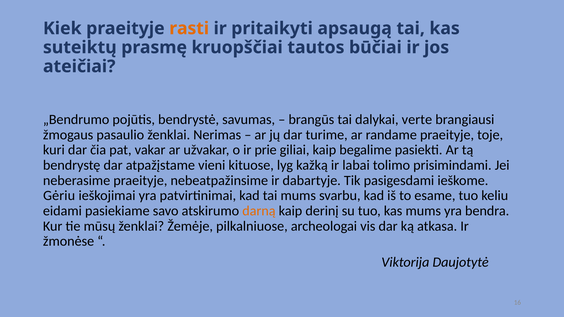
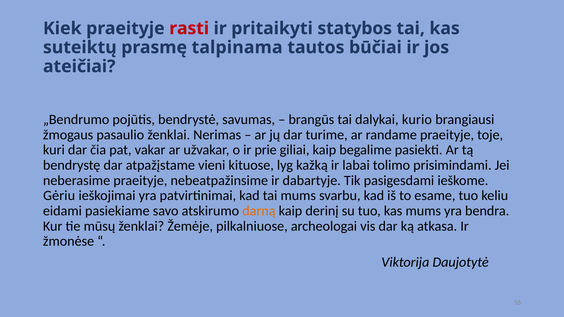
rasti colour: orange -> red
apsaugą: apsaugą -> statybos
kruopščiai: kruopščiai -> talpinama
verte: verte -> kurio
